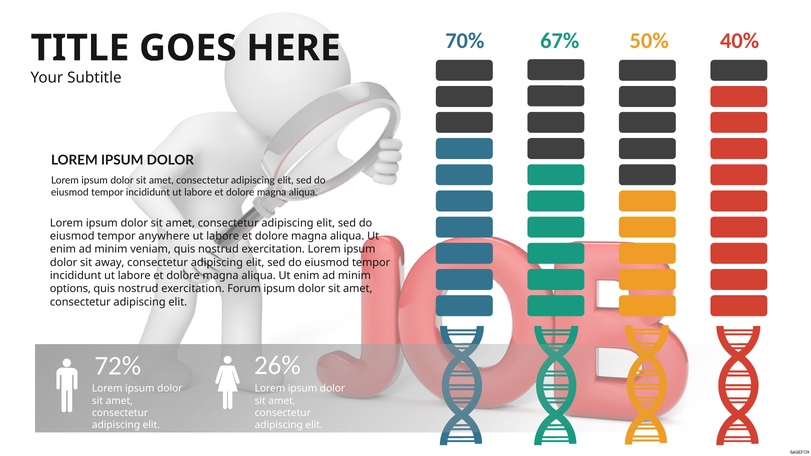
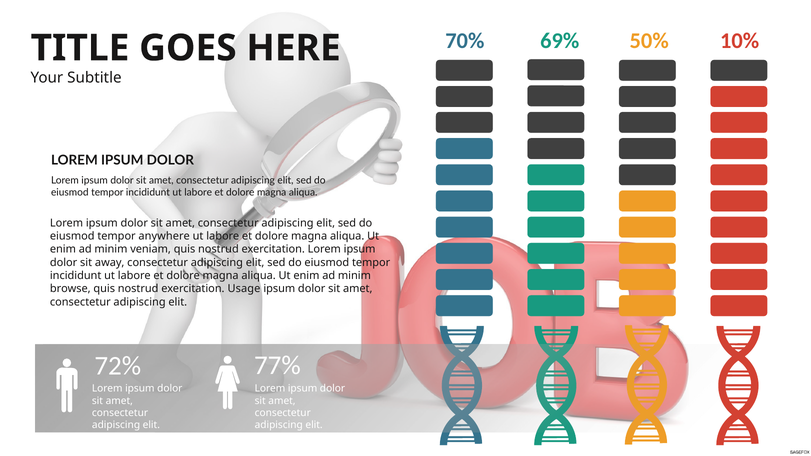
67%: 67% -> 69%
40%: 40% -> 10%
options: options -> browse
Forum: Forum -> Usage
26%: 26% -> 77%
